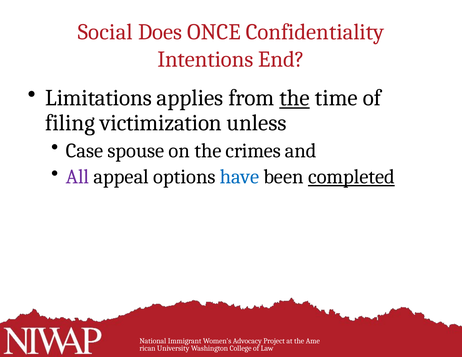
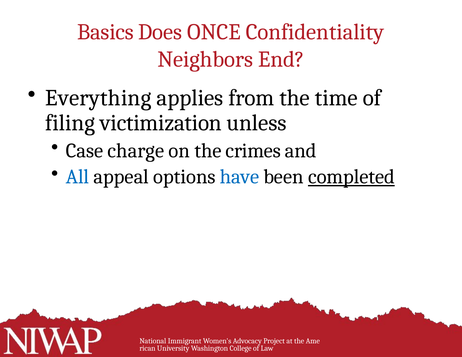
Social: Social -> Basics
Intentions: Intentions -> Neighbors
Limitations: Limitations -> Everything
the at (295, 98) underline: present -> none
spouse: spouse -> charge
All colour: purple -> blue
